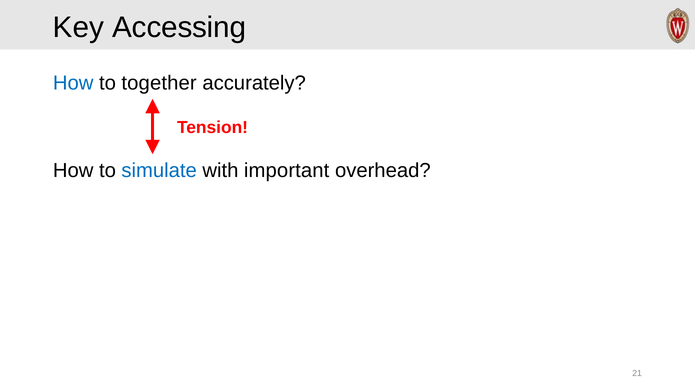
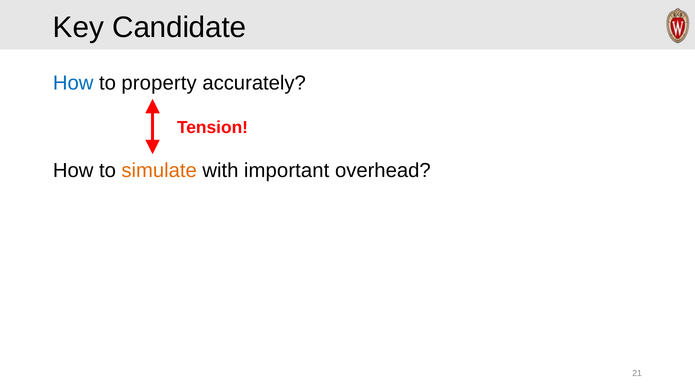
Accessing: Accessing -> Candidate
together: together -> property
simulate colour: blue -> orange
